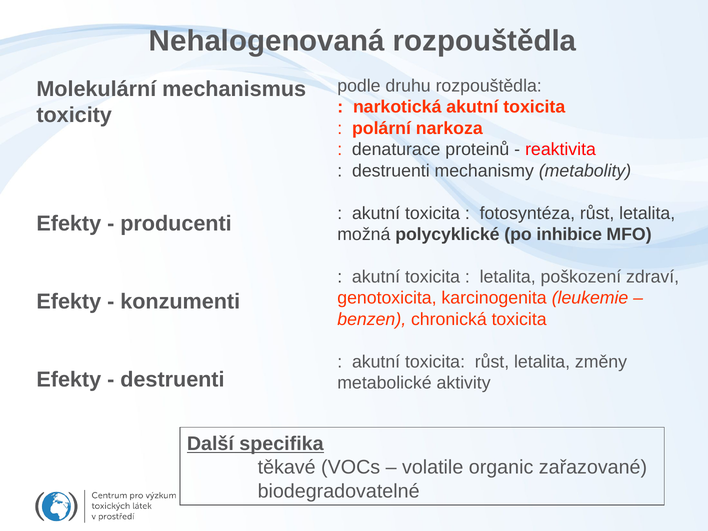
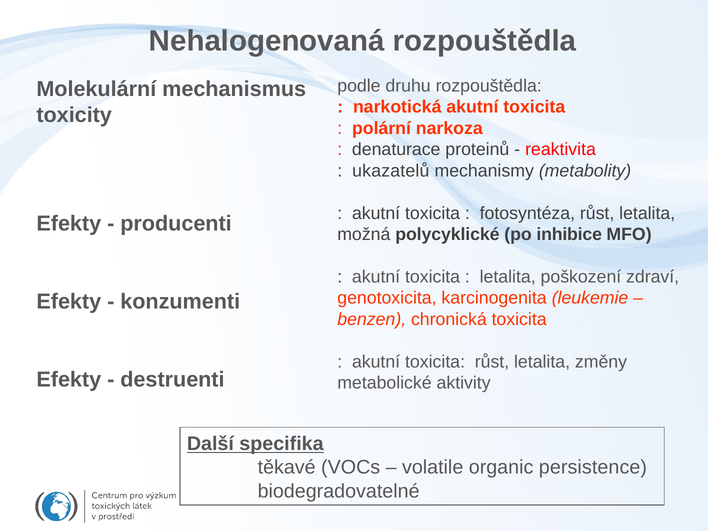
destruenti at (391, 171): destruenti -> ukazatelů
zařazované: zařazované -> persistence
